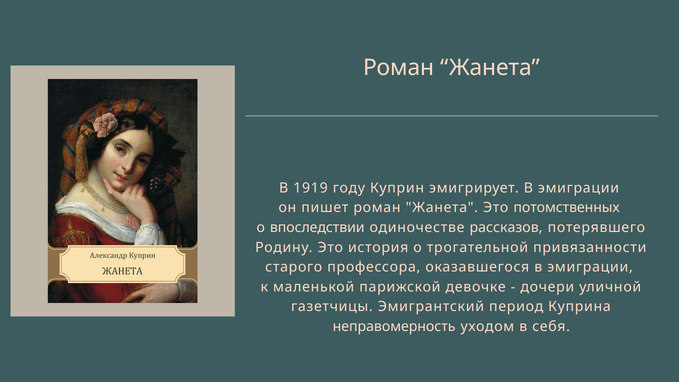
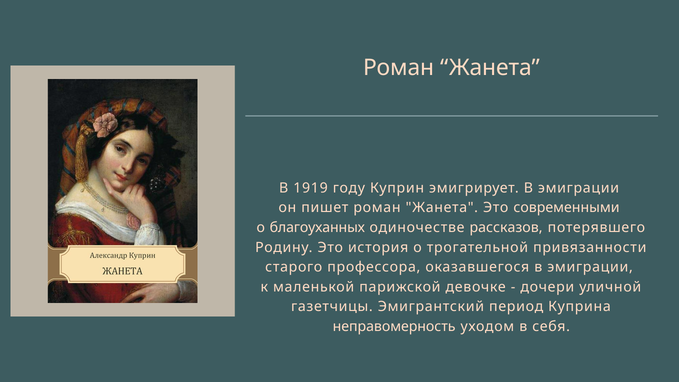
потомственных: потомственных -> современными
впоследствии: впоследствии -> благоуханных
